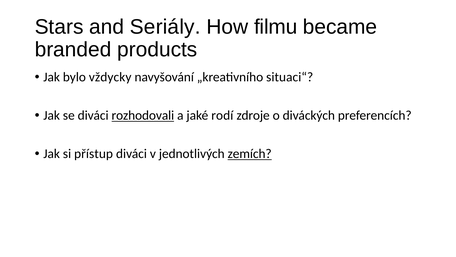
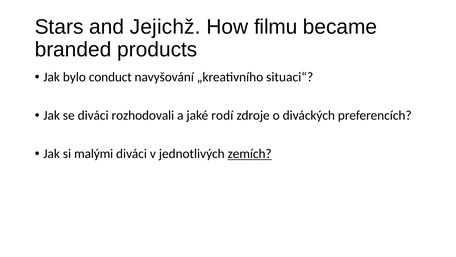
Seriály: Seriály -> Jejichž
vždycky: vždycky -> conduct
rozhodovali underline: present -> none
přístup: přístup -> malými
